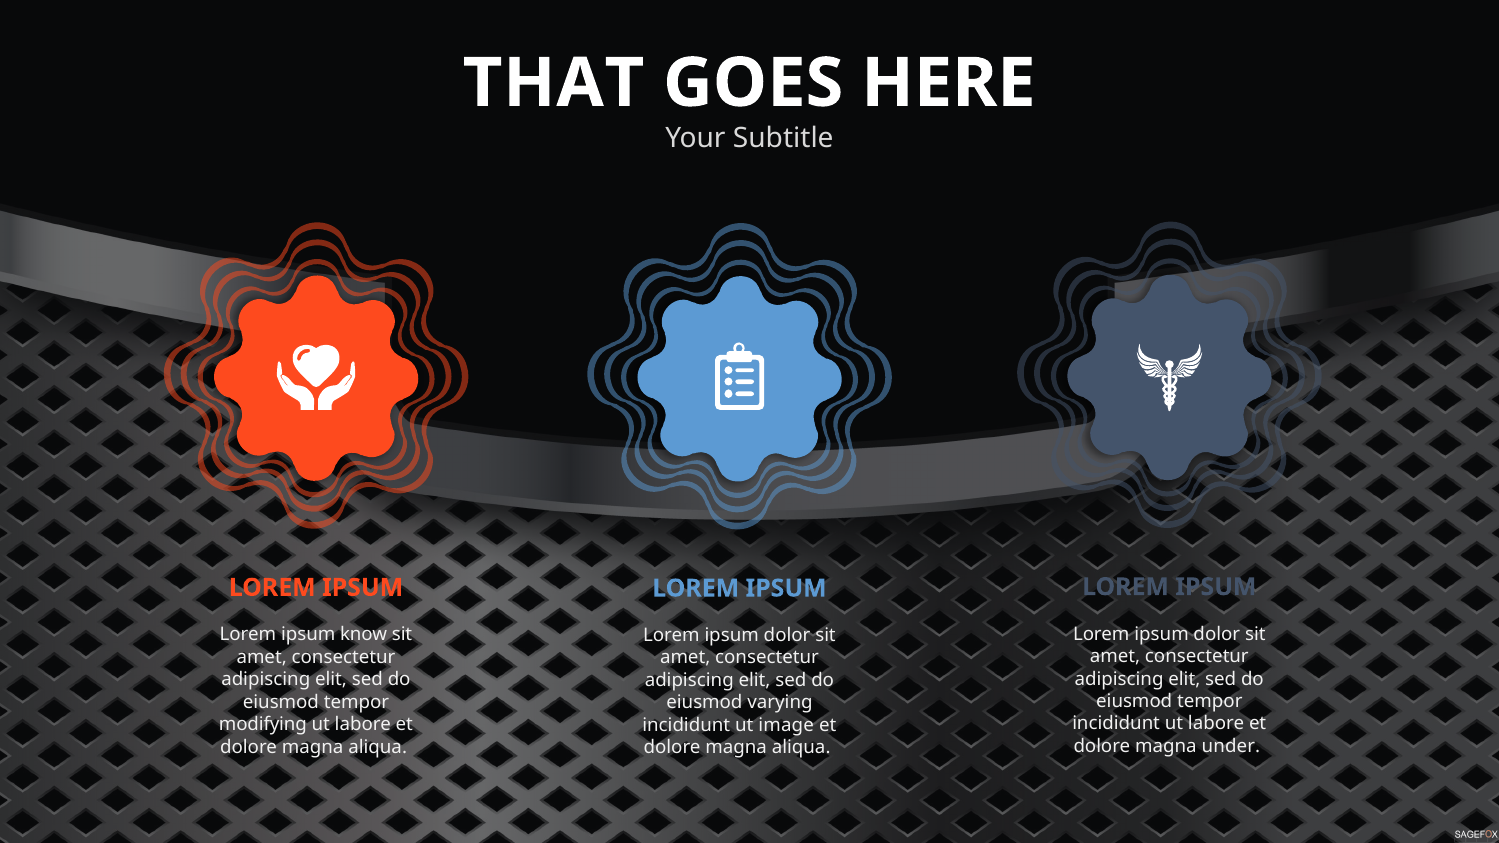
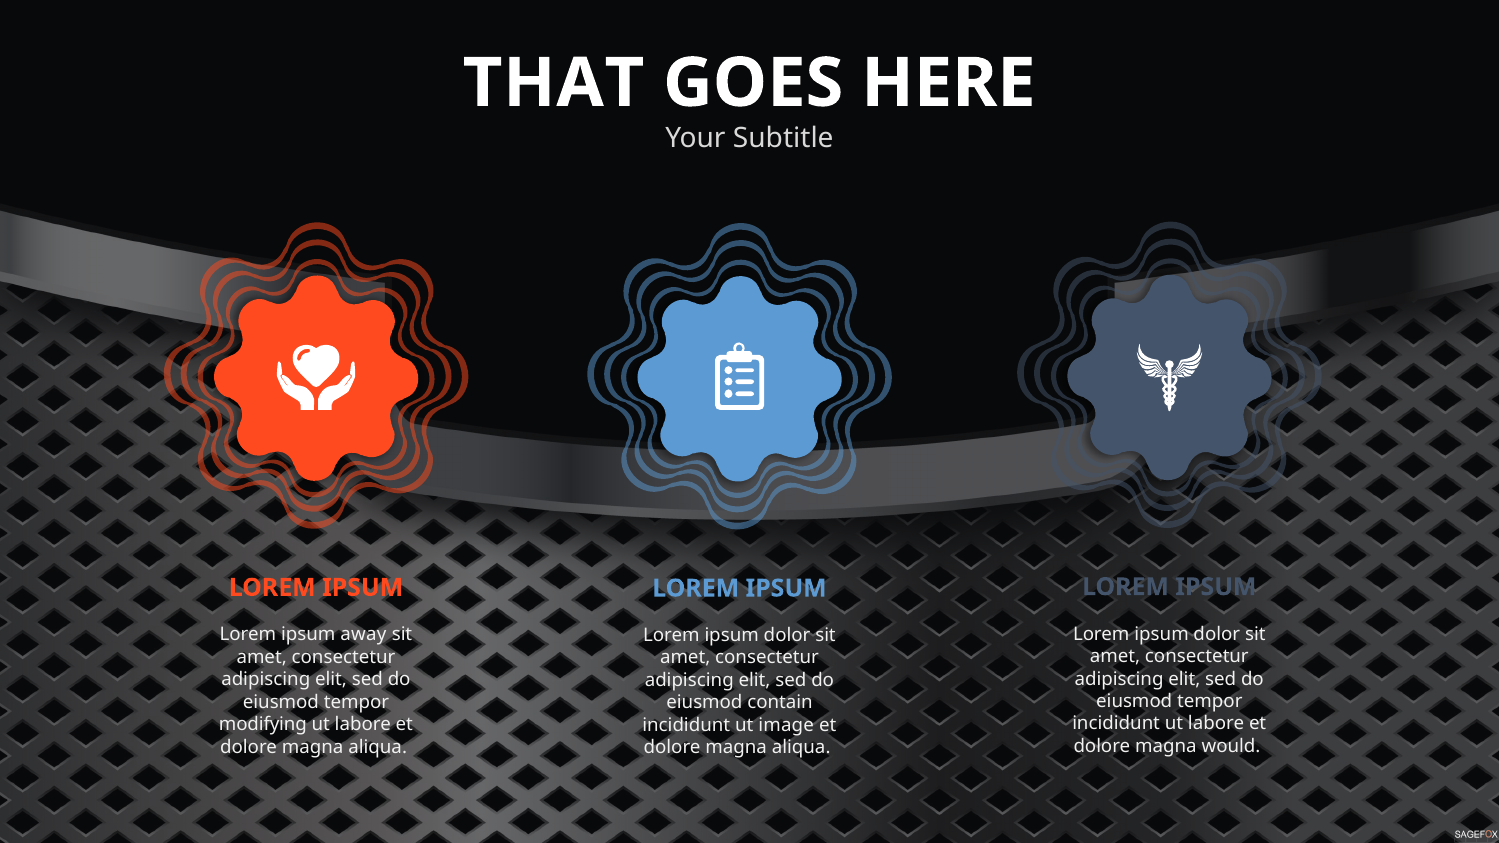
know: know -> away
varying: varying -> contain
under: under -> would
